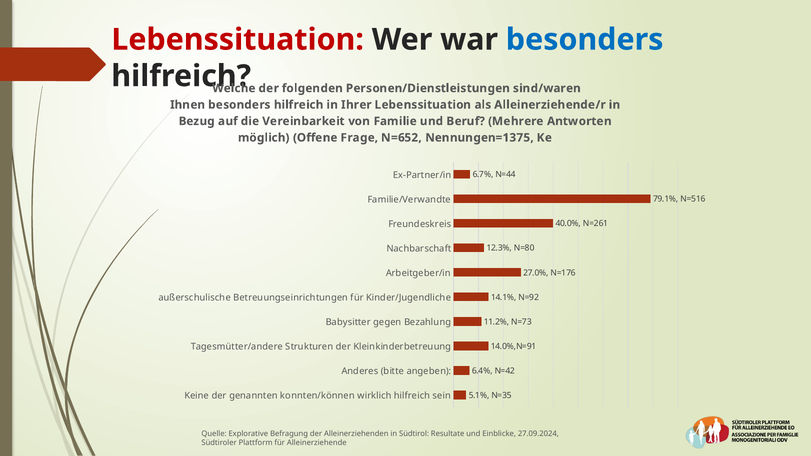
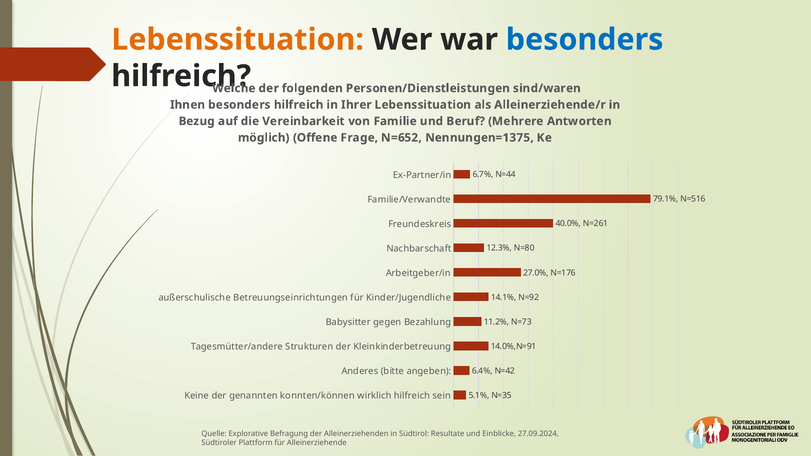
Lebenssituation at (238, 40) colour: red -> orange
